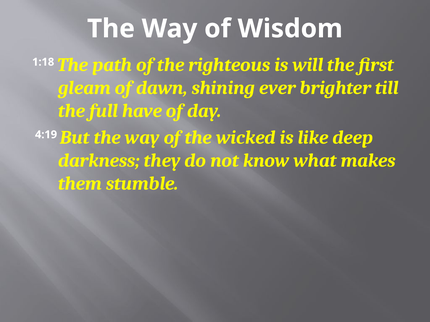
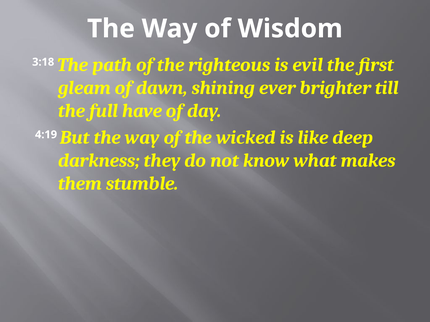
1:18: 1:18 -> 3:18
will: will -> evil
